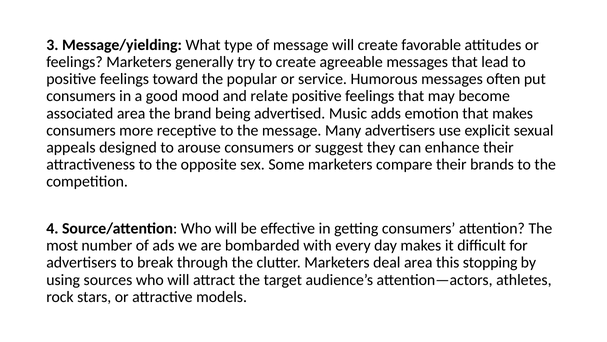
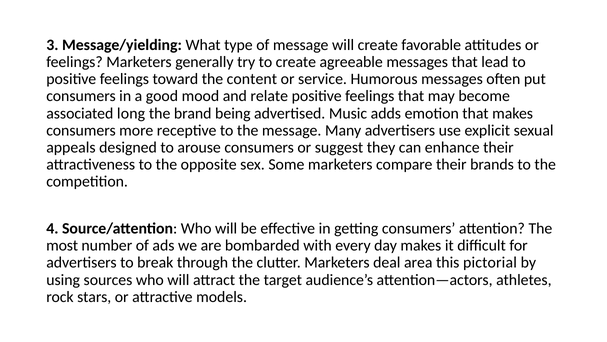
popular: popular -> content
associated area: area -> long
stopping: stopping -> pictorial
